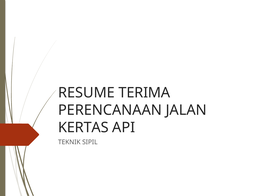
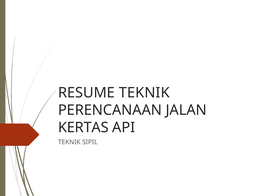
RESUME TERIMA: TERIMA -> TEKNIK
